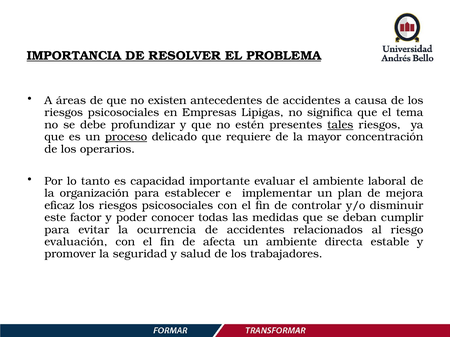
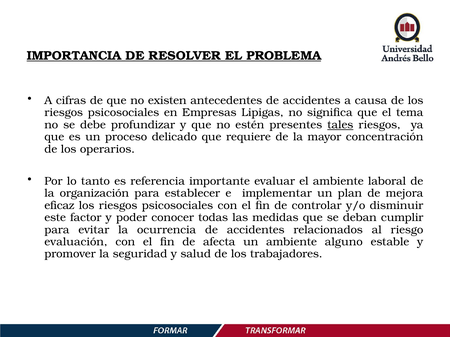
áreas: áreas -> cifras
proceso underline: present -> none
capacidad: capacidad -> referencia
directa: directa -> alguno
